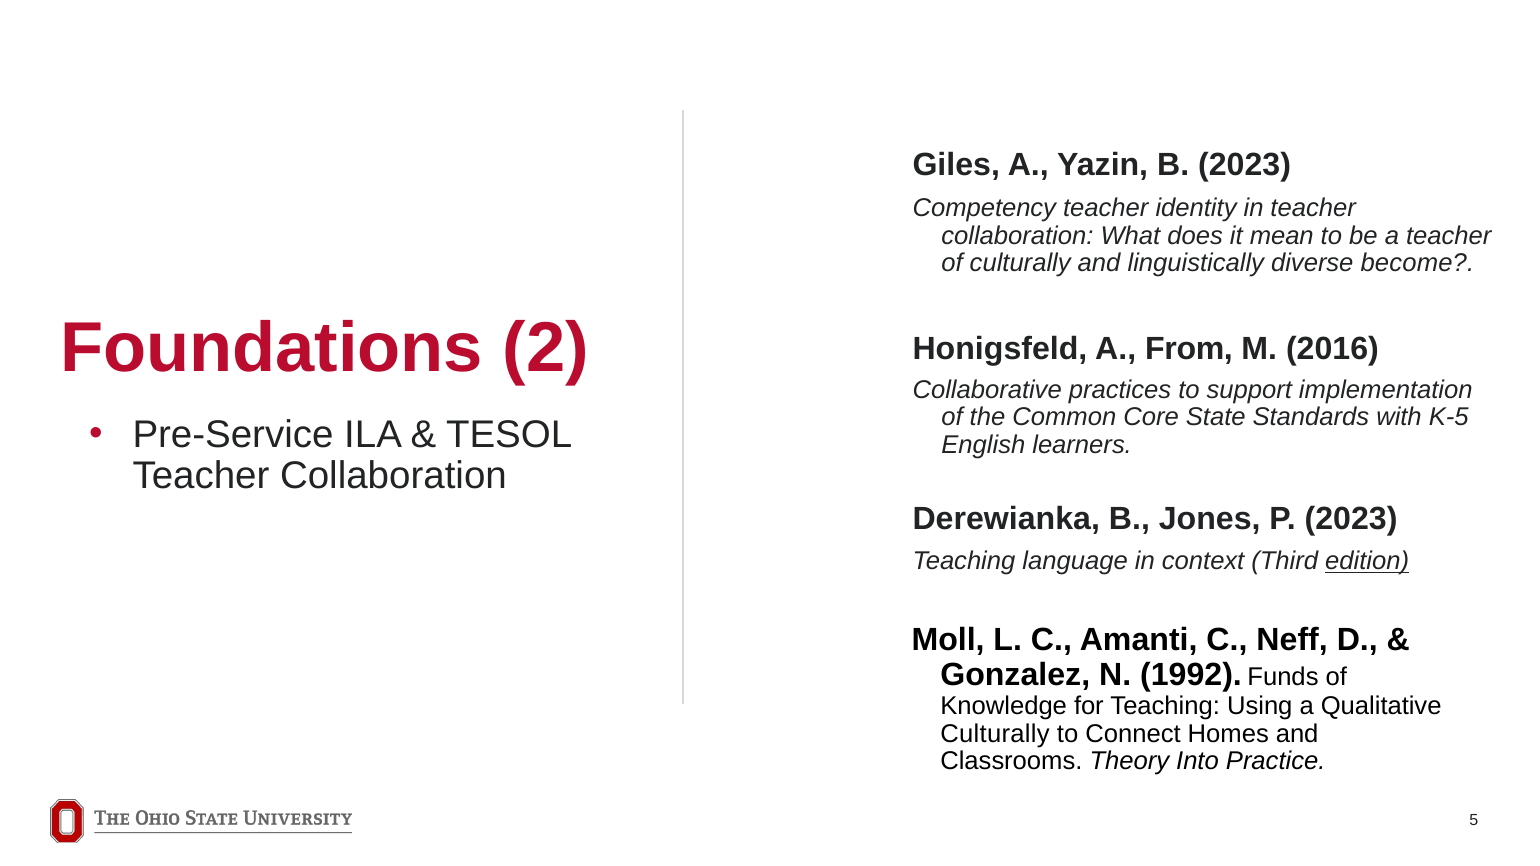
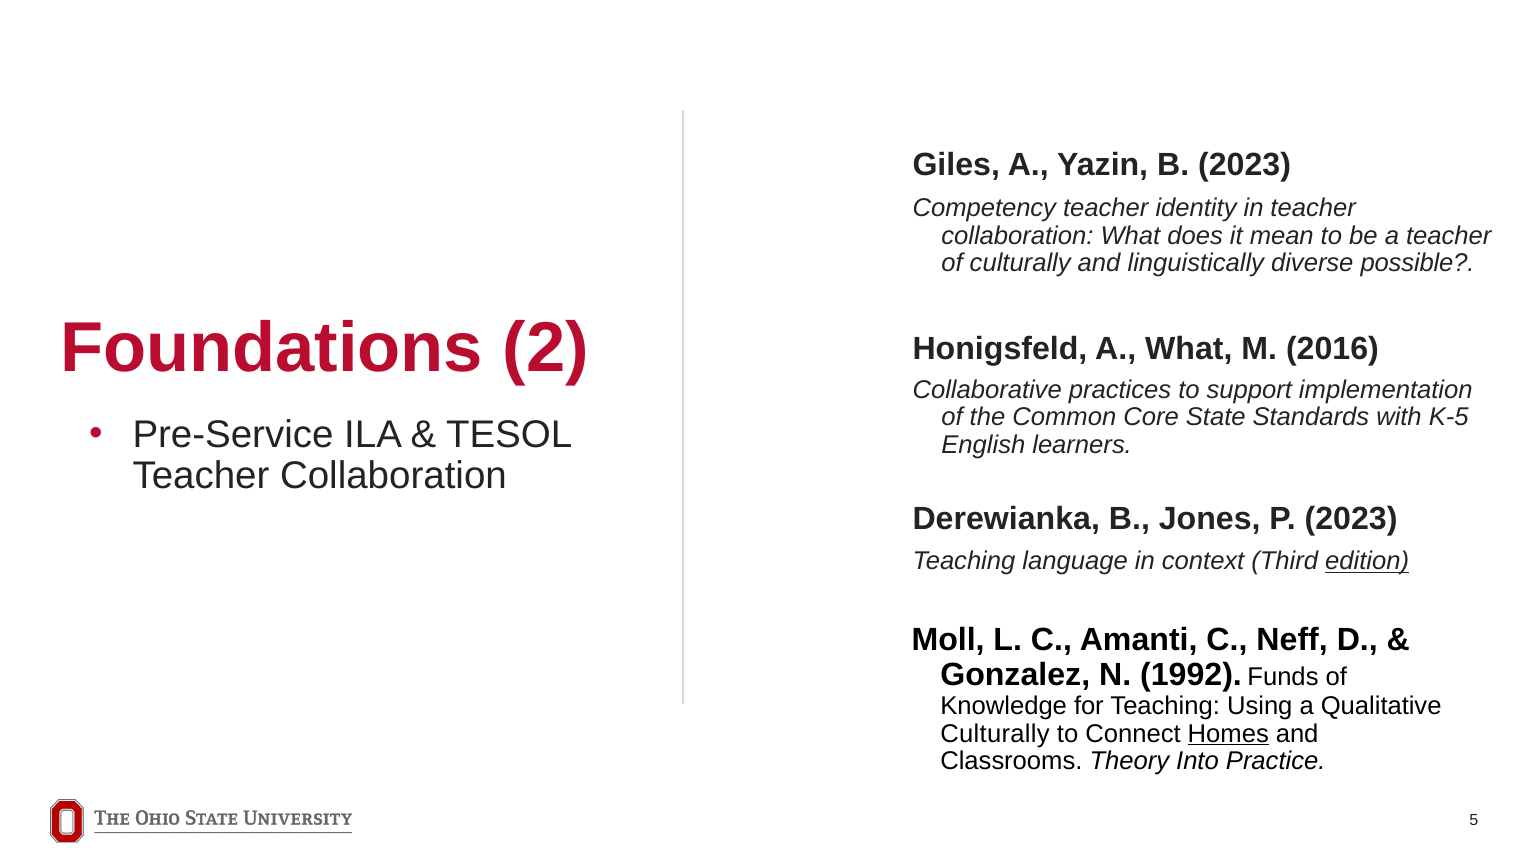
become: become -> possible
A From: From -> What
Homes underline: none -> present
